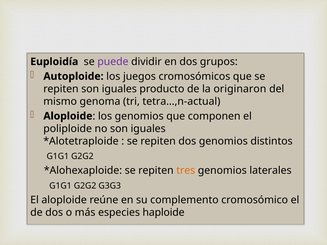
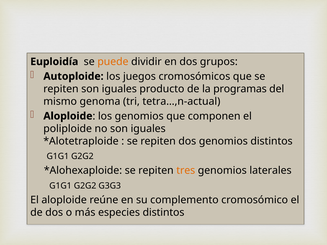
puede colour: purple -> orange
originaron: originaron -> programas
especies haploide: haploide -> distintos
